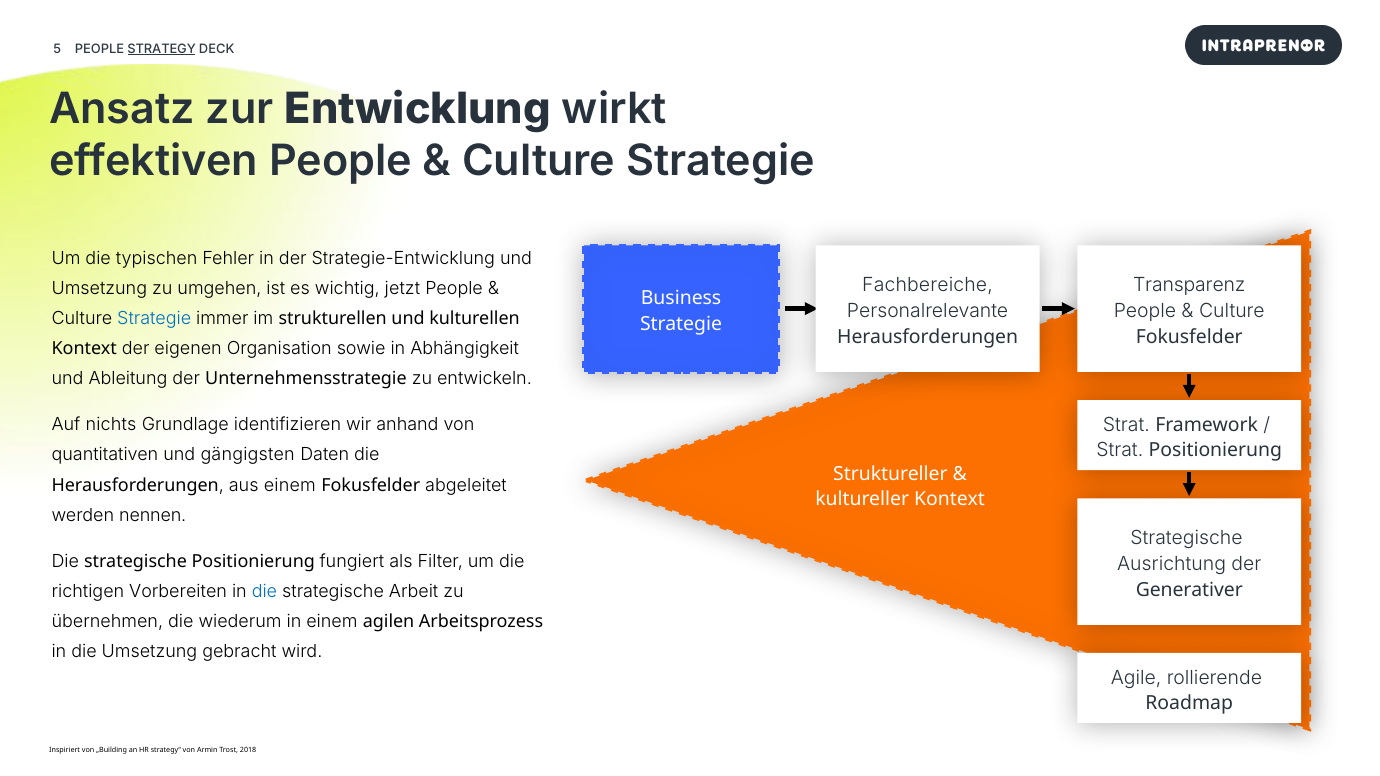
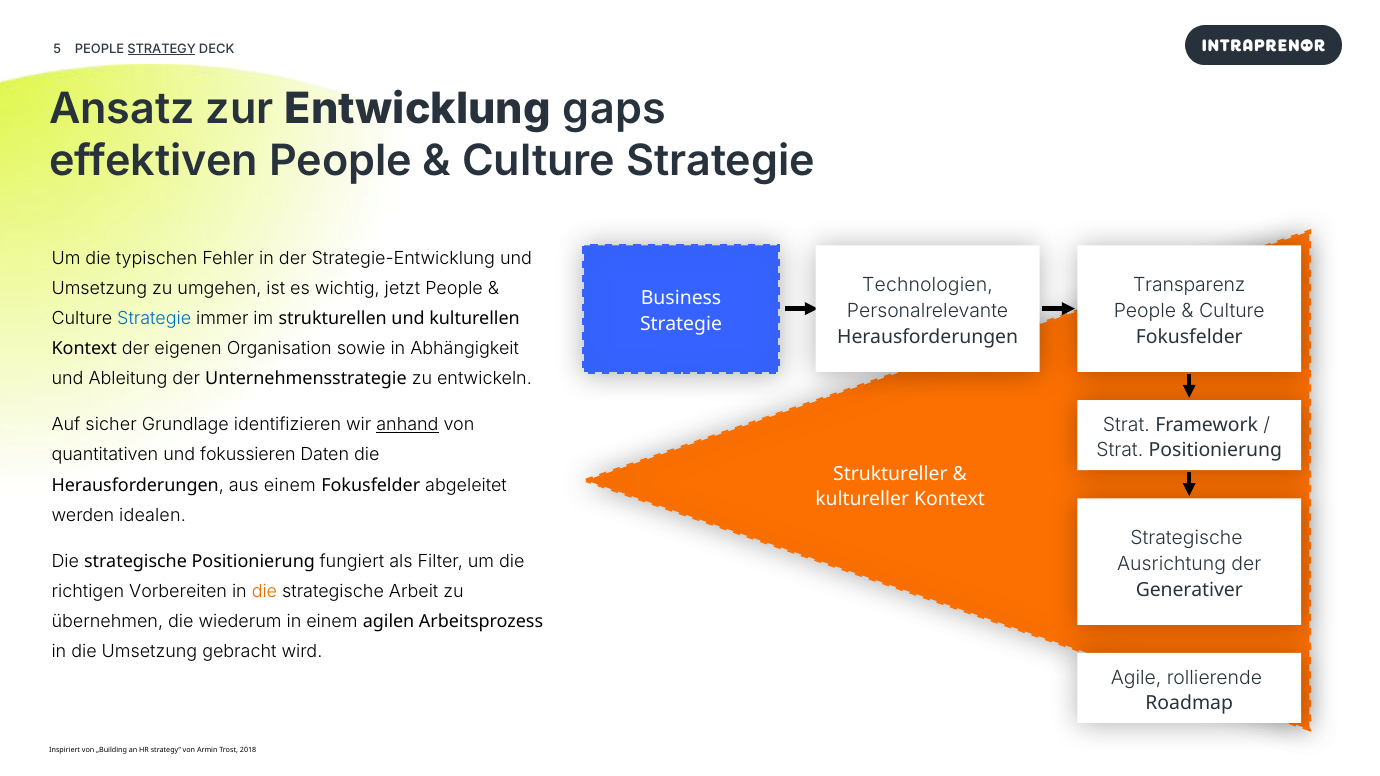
wirkt: wirkt -> gaps
Fachbereiche: Fachbereiche -> Technologien
nichts: nichts -> sicher
anhand underline: none -> present
gängigsten: gängigsten -> fokussieren
nennen: nennen -> idealen
die at (264, 592) colour: blue -> orange
